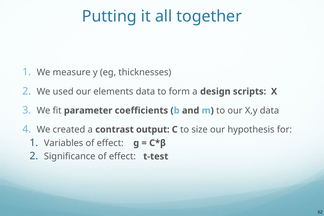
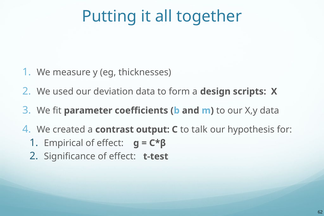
elements: elements -> deviation
size: size -> talk
Variables: Variables -> Empirical
